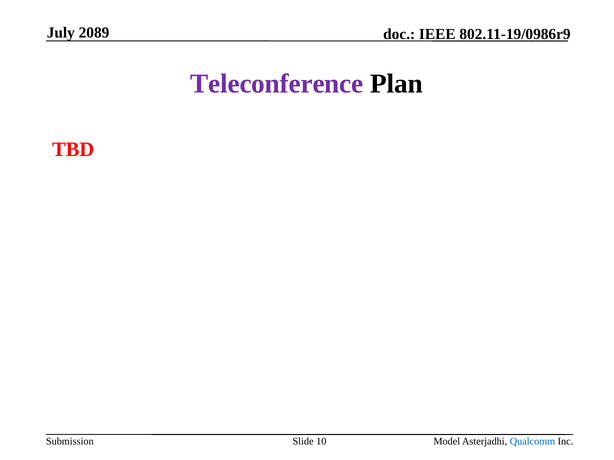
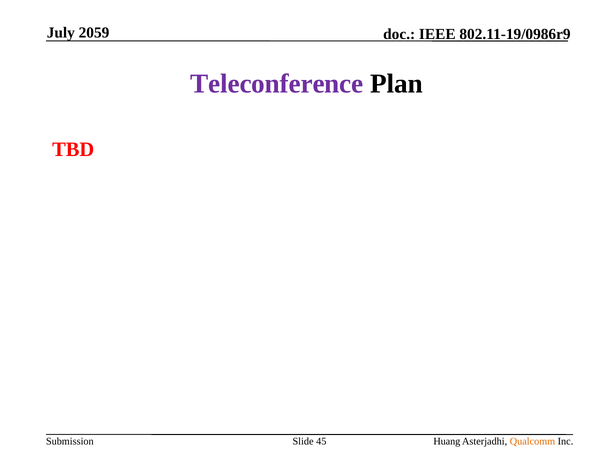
2089: 2089 -> 2059
10: 10 -> 45
Model: Model -> Huang
Qualcomm colour: blue -> orange
